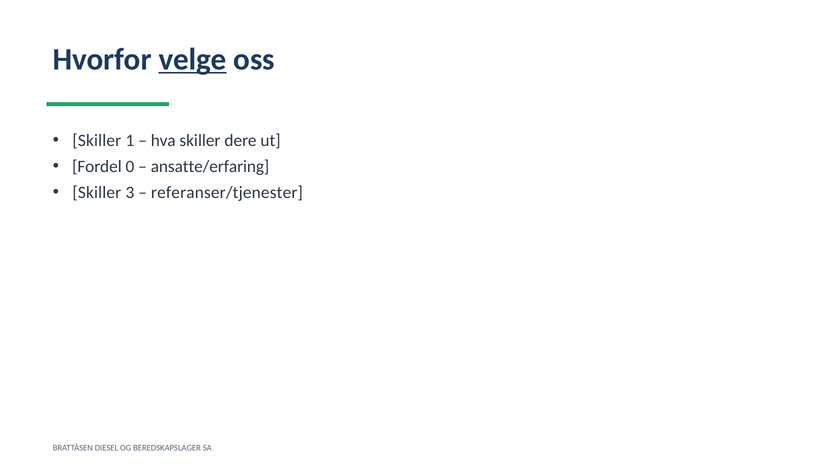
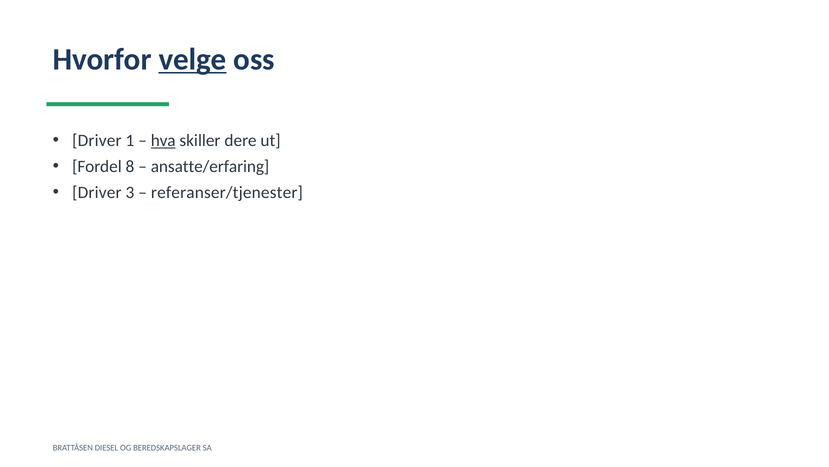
Skiller at (97, 140): Skiller -> Driver
hva underline: none -> present
0: 0 -> 8
Skiller at (97, 192): Skiller -> Driver
